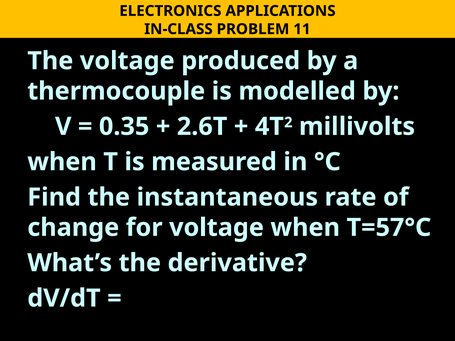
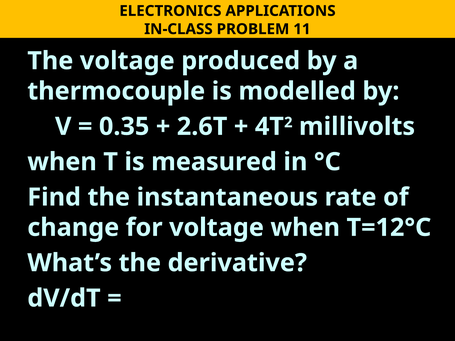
T=57°C: T=57°C -> T=12°C
